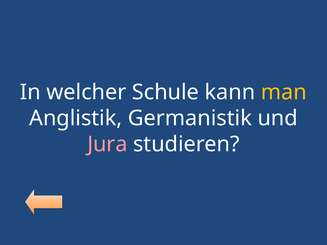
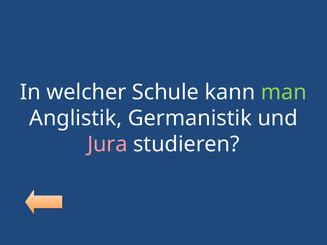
man colour: yellow -> light green
